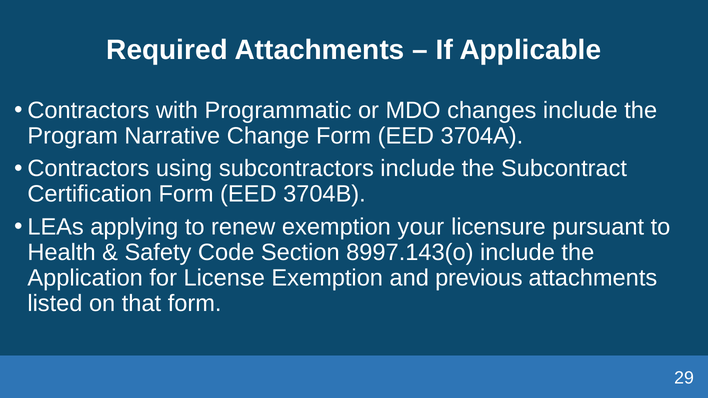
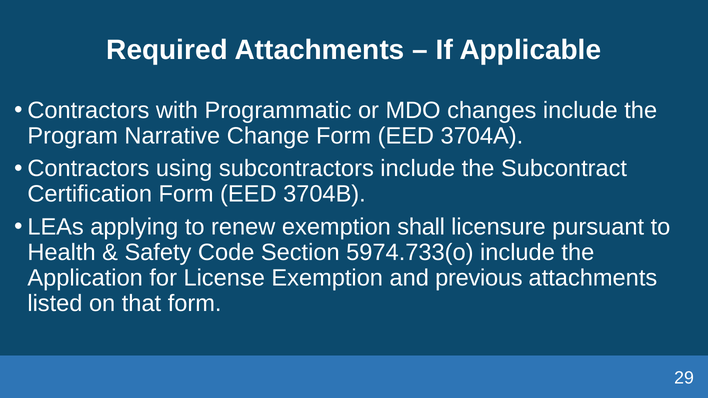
your: your -> shall
8997.143(o: 8997.143(o -> 5974.733(o
